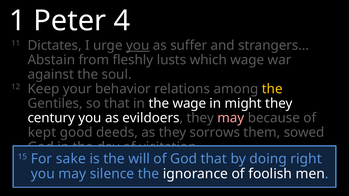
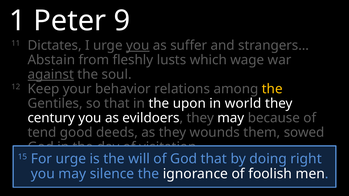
4: 4 -> 9
against underline: none -> present
the wage: wage -> upon
might: might -> world
may at (231, 118) colour: pink -> white
kept: kept -> tend
sorrows: sorrows -> wounds
For sake: sake -> urge
